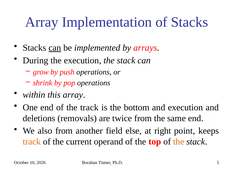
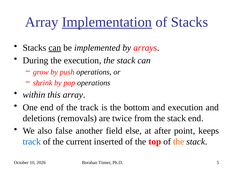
Implementation underline: none -> present
from the same: same -> stack
also from: from -> false
right: right -> after
track at (32, 142) colour: orange -> blue
operand: operand -> inserted
